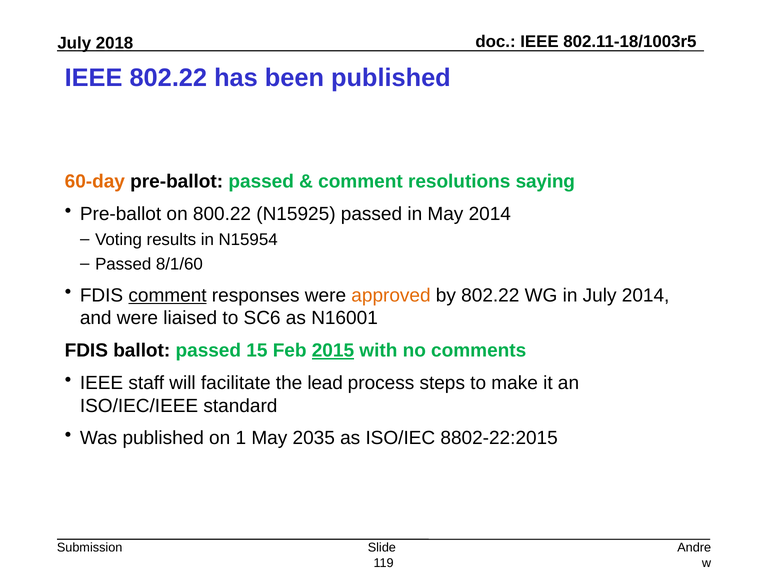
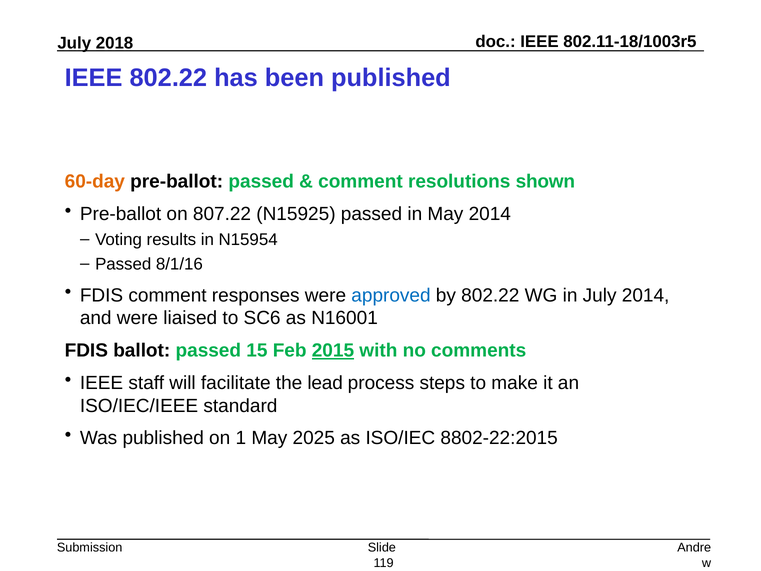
saying: saying -> shown
800.22: 800.22 -> 807.22
8/1/60: 8/1/60 -> 8/1/16
comment at (168, 295) underline: present -> none
approved colour: orange -> blue
2035: 2035 -> 2025
